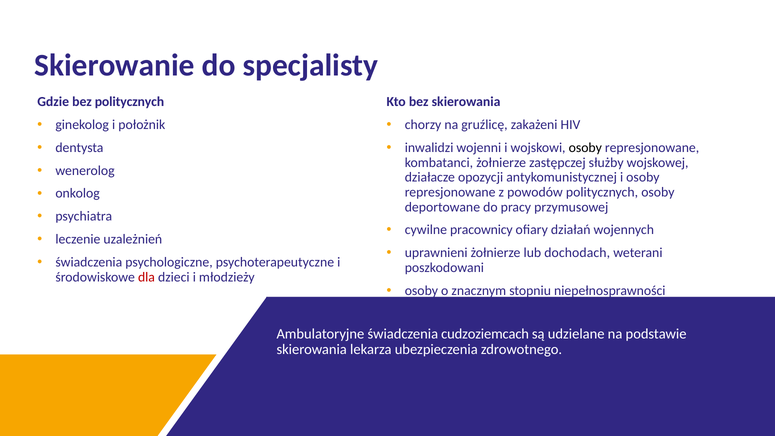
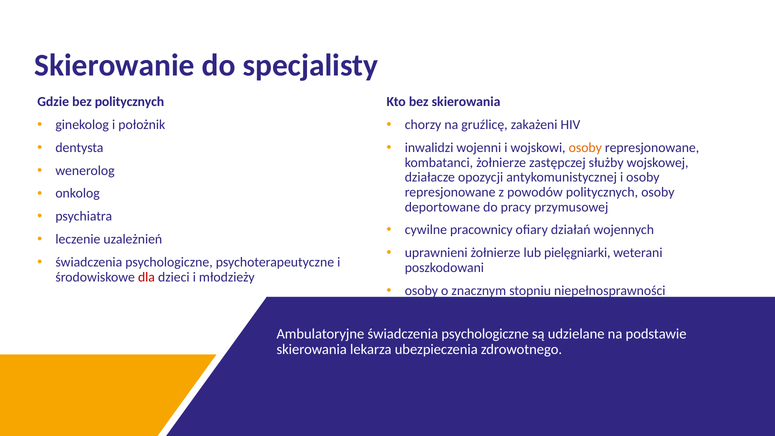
osoby at (585, 148) colour: black -> orange
dochodach: dochodach -> pielęgniarki
Ambulatoryjne świadczenia cudzoziemcach: cudzoziemcach -> psychologiczne
